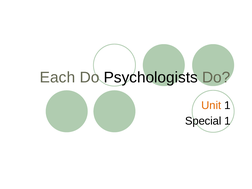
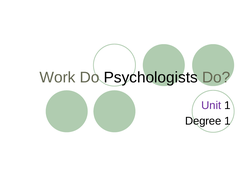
Each: Each -> Work
Unit colour: orange -> purple
Special: Special -> Degree
